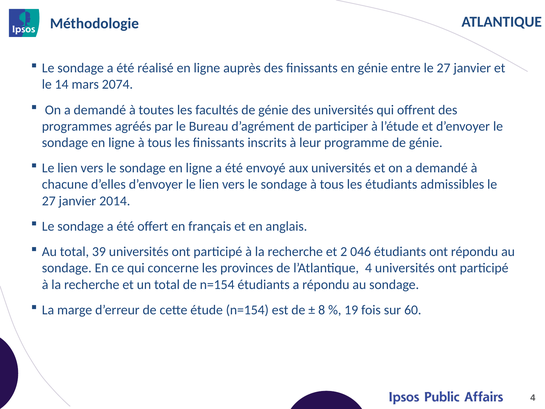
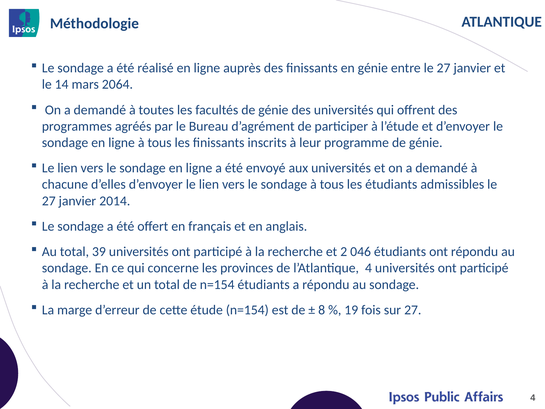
2074: 2074 -> 2064
sur 60: 60 -> 27
